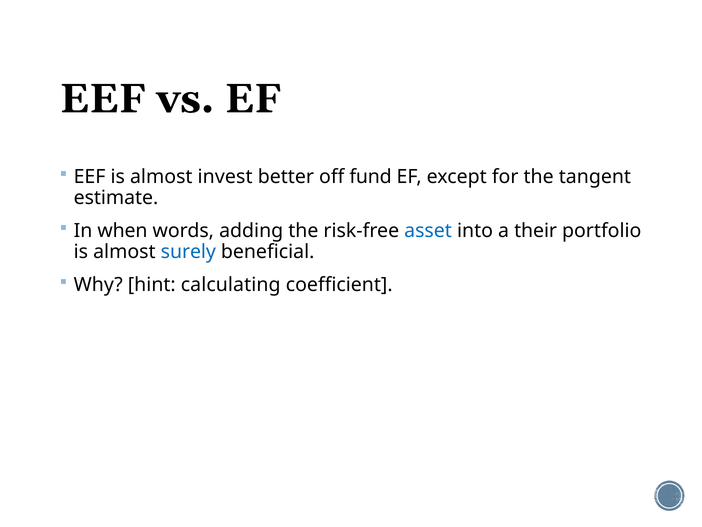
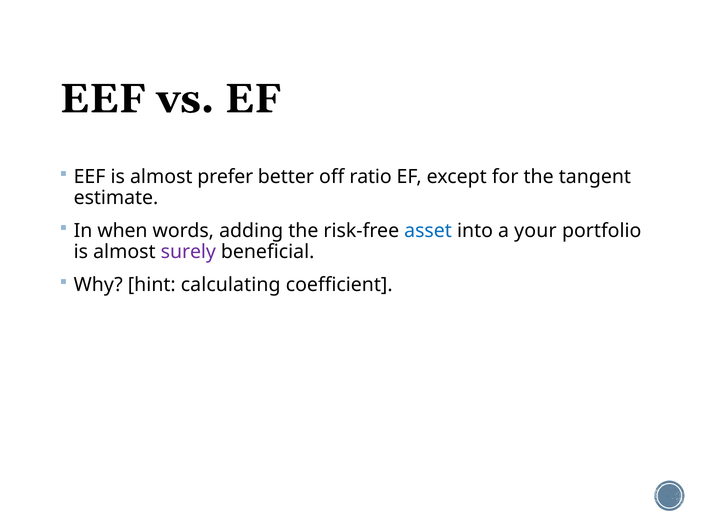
invest: invest -> prefer
fund: fund -> ratio
their: their -> your
surely colour: blue -> purple
